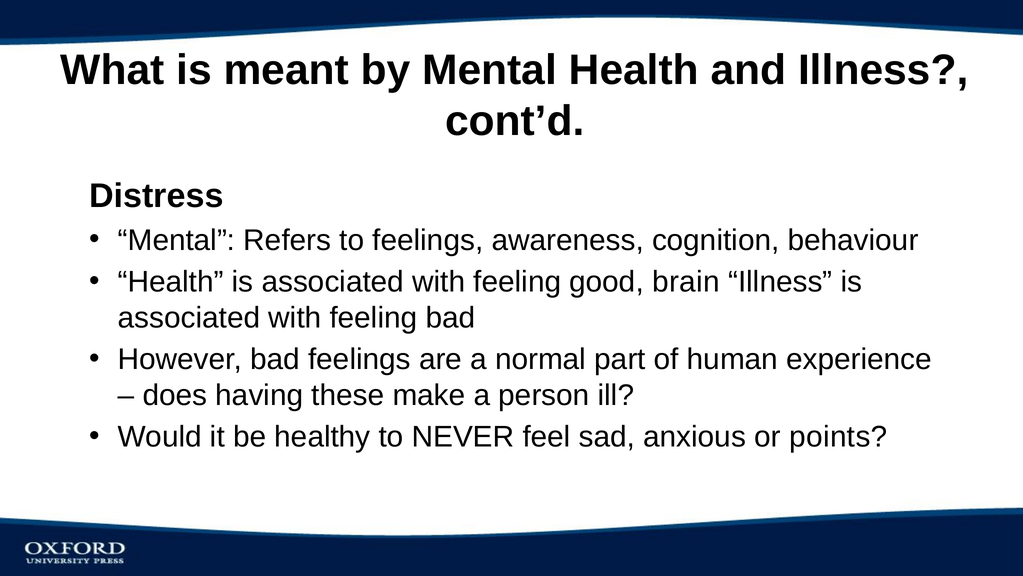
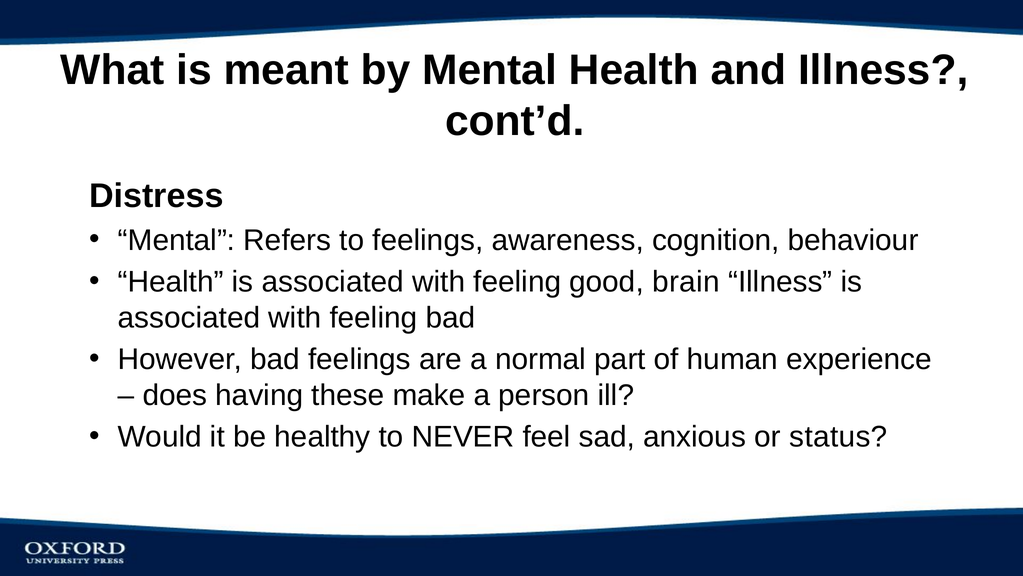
points: points -> status
